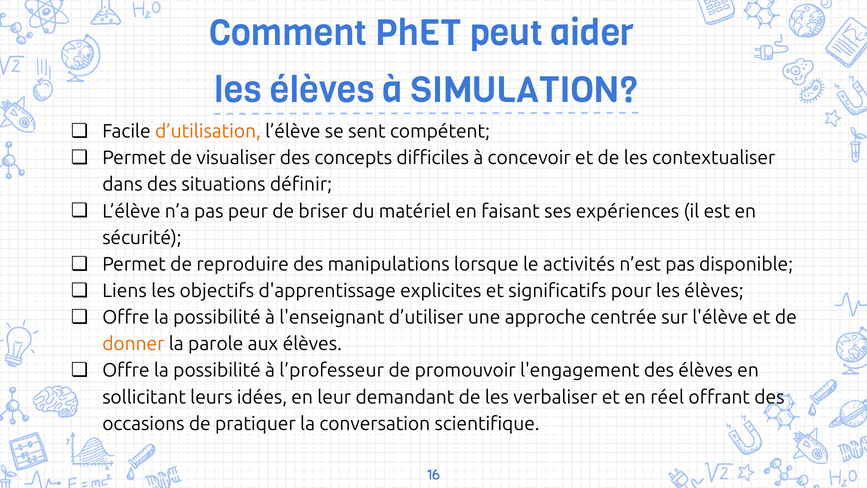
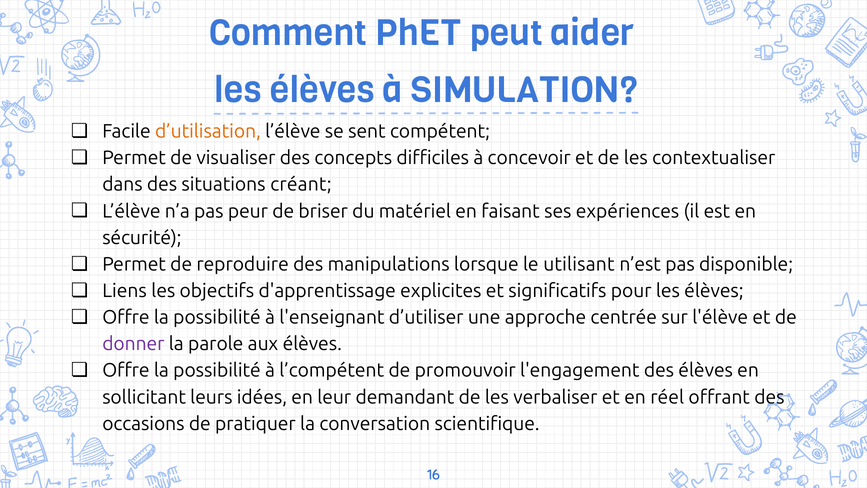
définir: définir -> créant
activités: activités -> utilisant
donner colour: orange -> purple
l’professeur: l’professeur -> l’compétent
